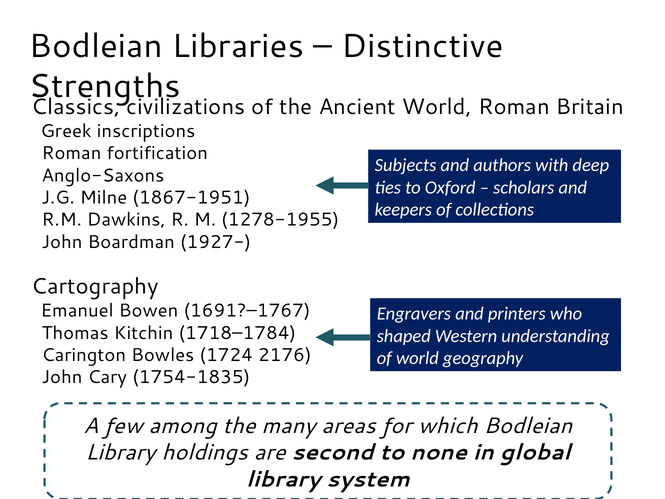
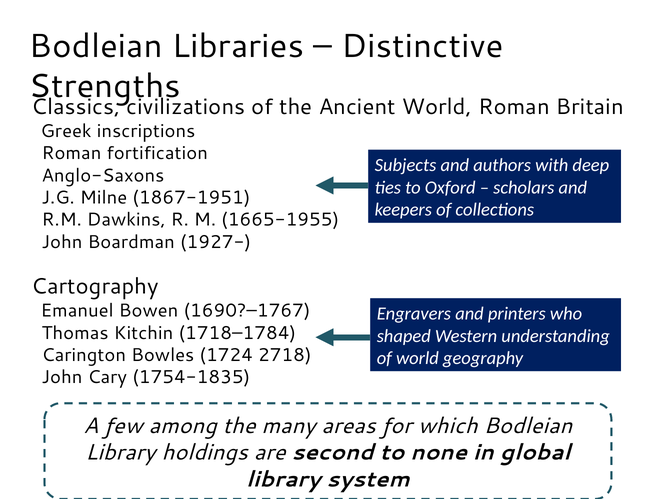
1278-1955: 1278-1955 -> 1665-1955
1691?–1767: 1691?–1767 -> 1690?–1767
2176: 2176 -> 2718
